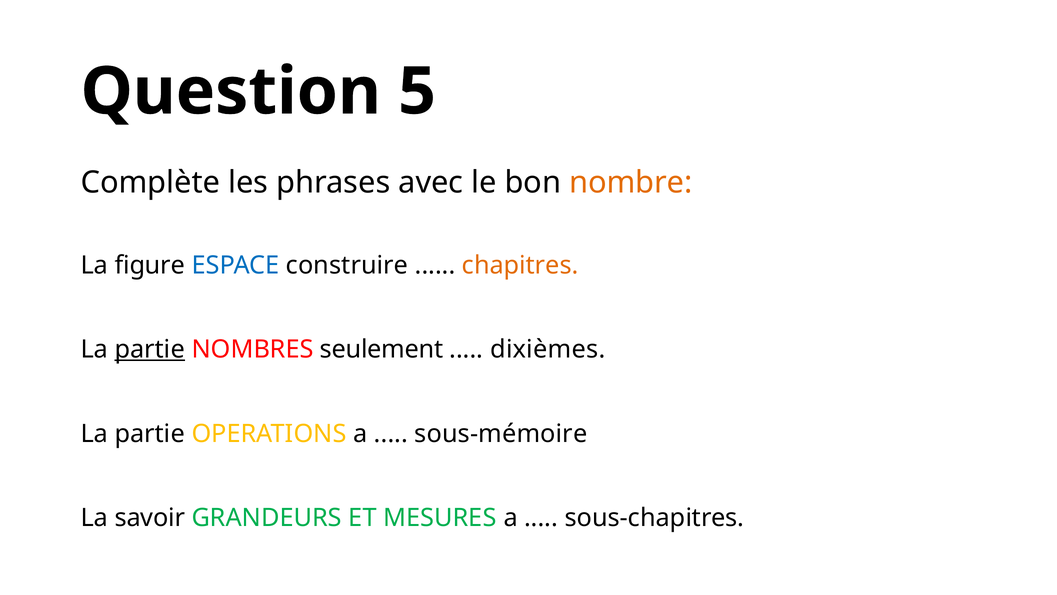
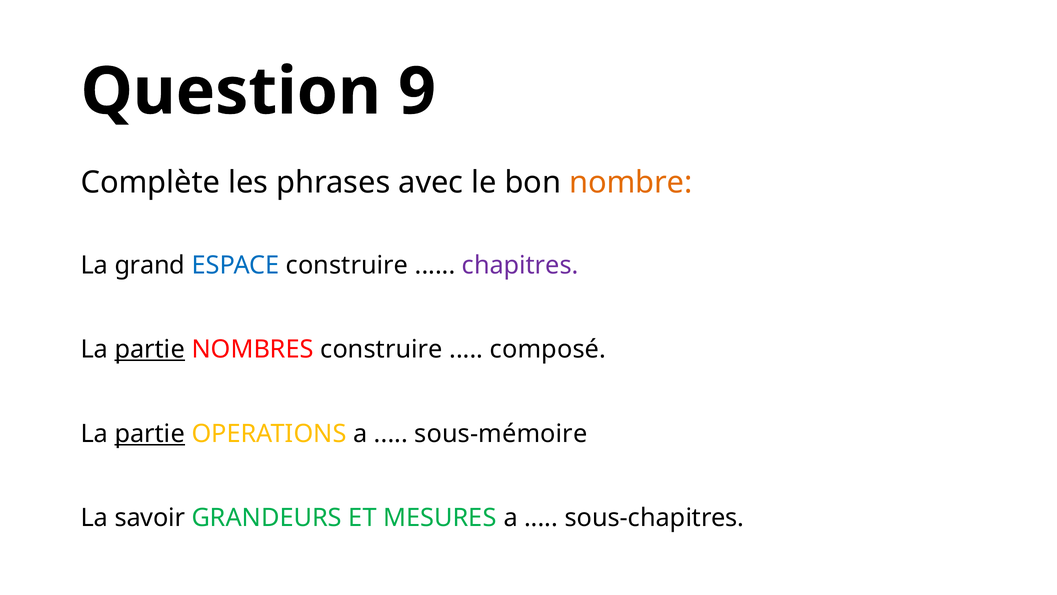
5: 5 -> 9
figure: figure -> grand
chapitres colour: orange -> purple
NOMBRES seulement: seulement -> construire
dixièmes: dixièmes -> composé
partie at (150, 433) underline: none -> present
